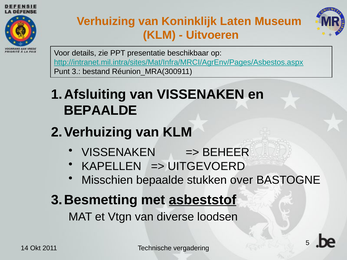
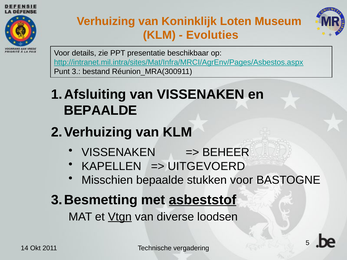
Laten: Laten -> Loten
Uitvoeren: Uitvoeren -> Evoluties
stukken over: over -> voor
Vtgn underline: none -> present
